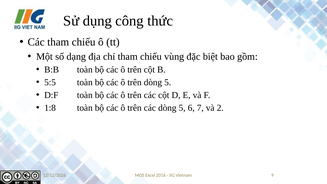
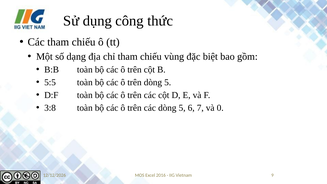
1:8: 1:8 -> 3:8
2: 2 -> 0
